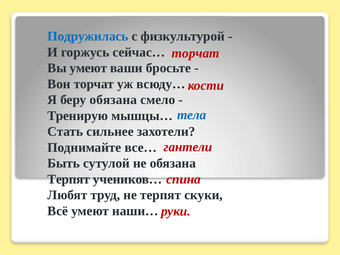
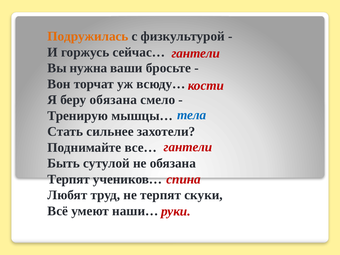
Подружилась colour: blue -> orange
торчат at (196, 53): торчат -> гантели
Вы умеют: умеют -> нужна
